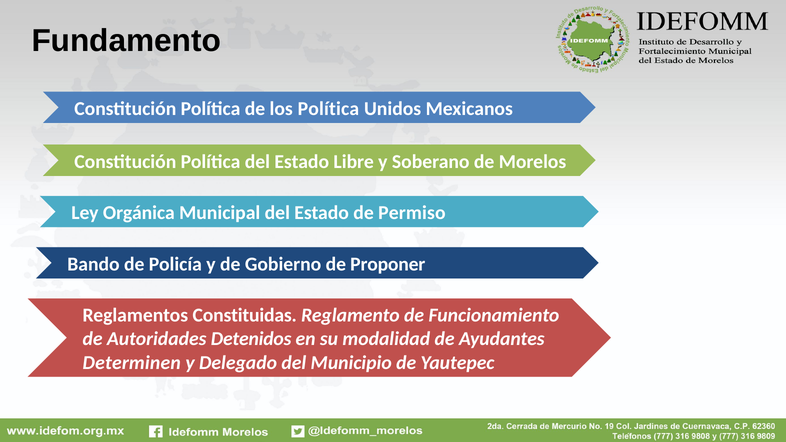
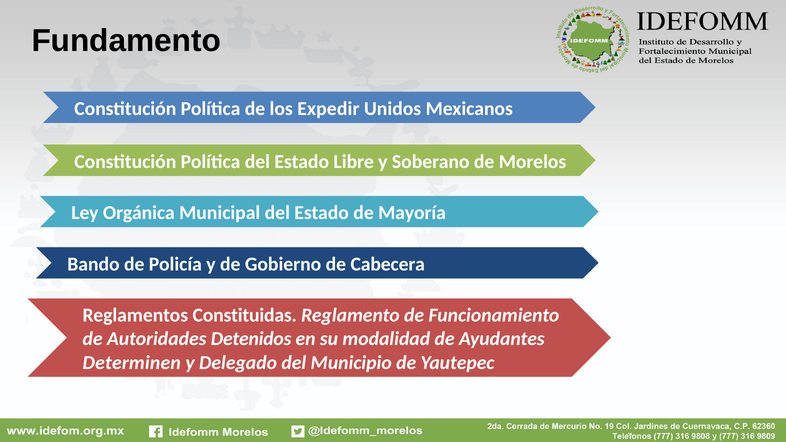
los Política: Política -> Expedir
Permiso: Permiso -> Mayoría
Proponer: Proponer -> Cabecera
